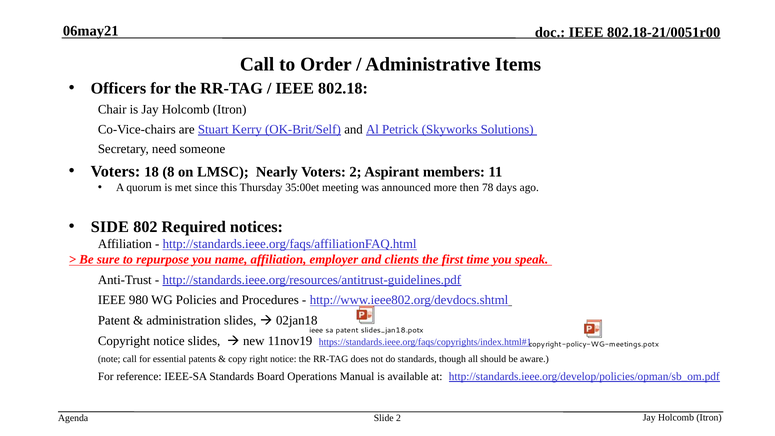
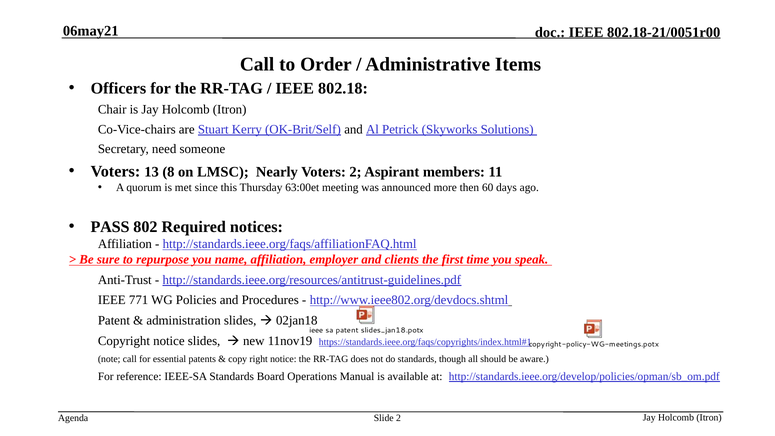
18: 18 -> 13
35:00et: 35:00et -> 63:00et
78: 78 -> 60
SIDE: SIDE -> PASS
980: 980 -> 771
